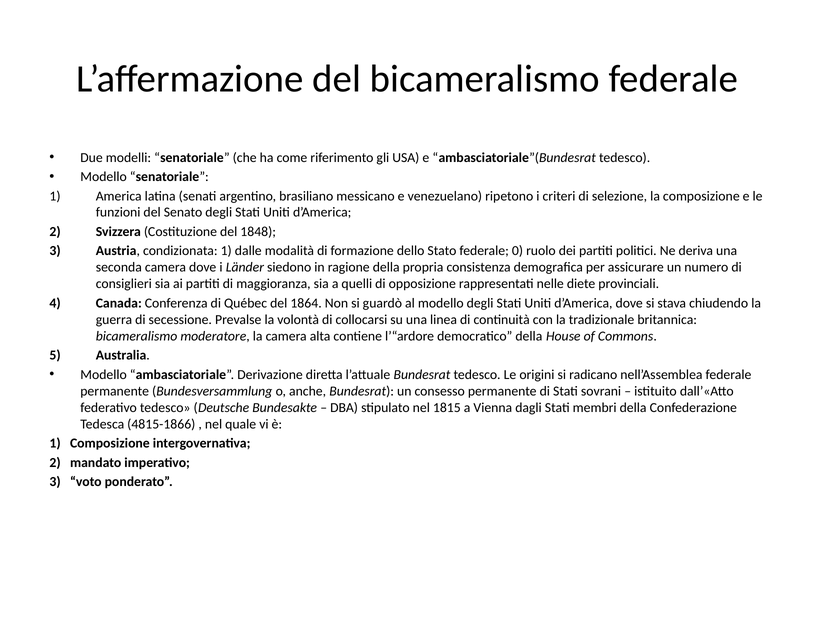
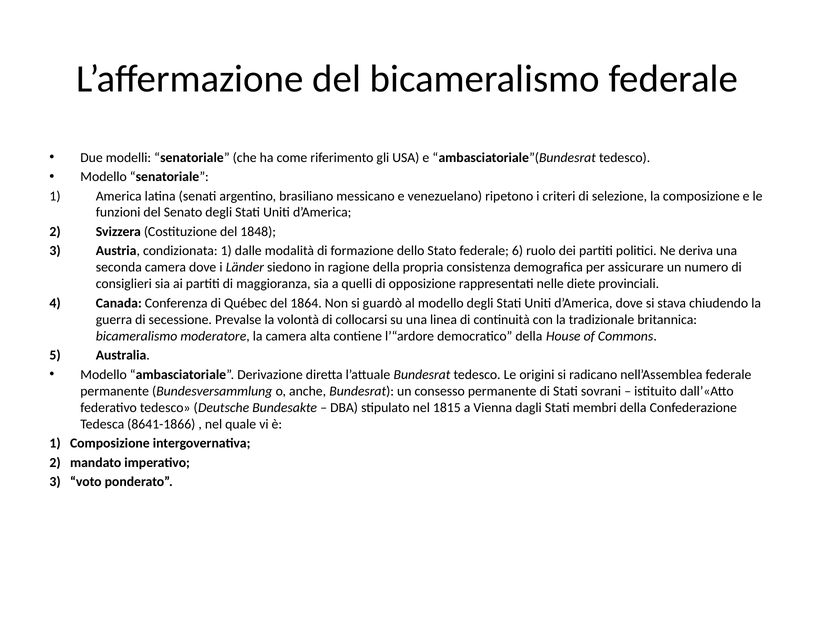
0: 0 -> 6
4815-1866: 4815-1866 -> 8641-1866
